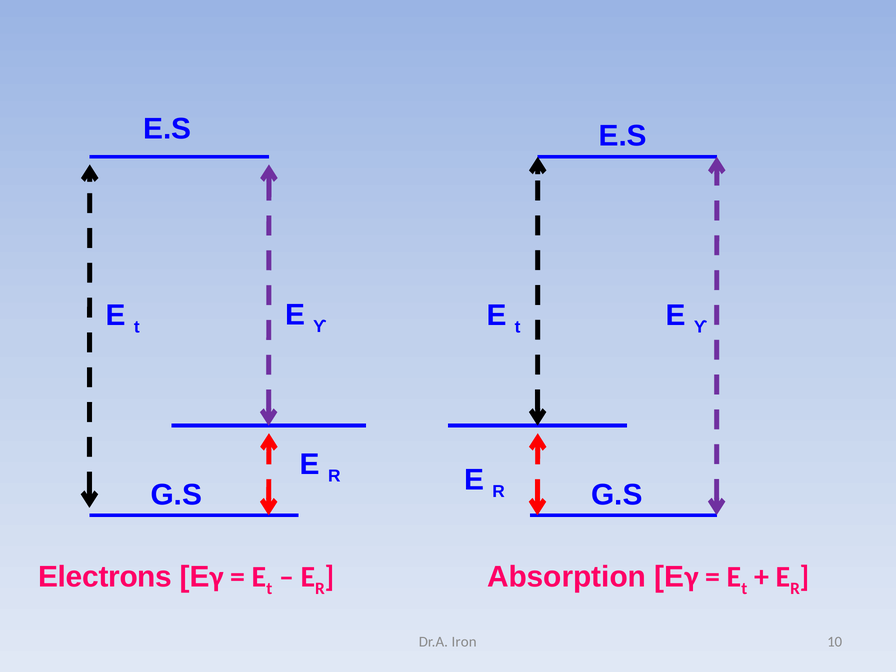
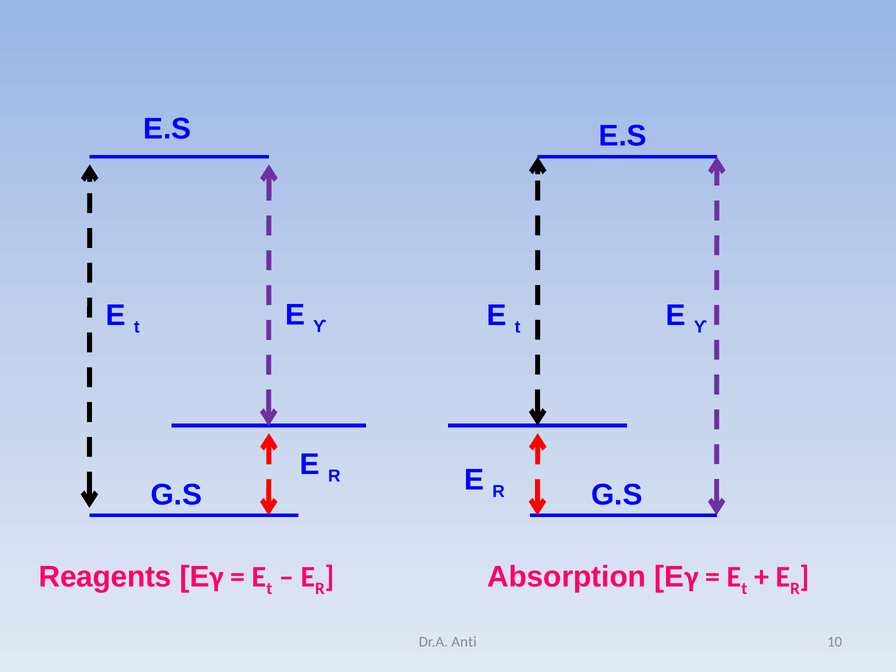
Electrons: Electrons -> Reagents
Iron: Iron -> Anti
